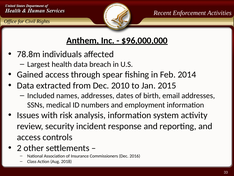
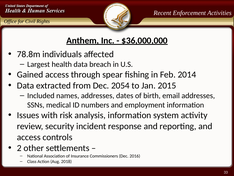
$96,000,000: $96,000,000 -> $36,000,000
2010: 2010 -> 2054
